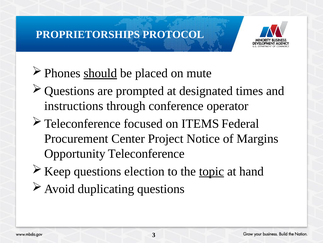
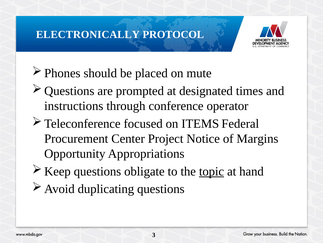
PROPRIETORSHIPS: PROPRIETORSHIPS -> ELECTRONICALLY
should underline: present -> none
Teleconference: Teleconference -> Appropriations
election: election -> obligate
